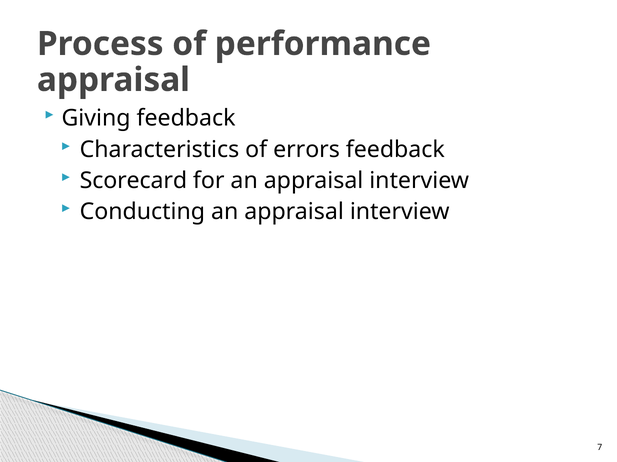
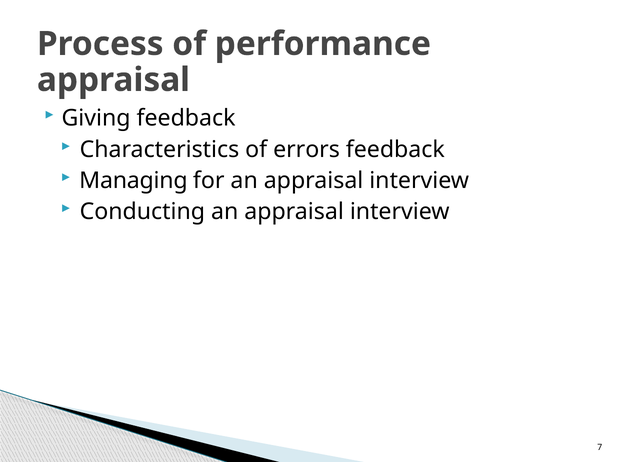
Scorecard: Scorecard -> Managing
